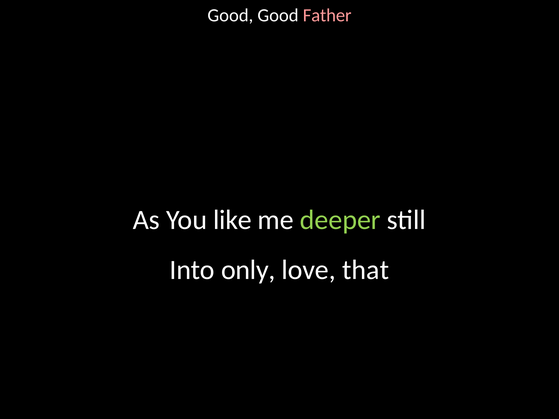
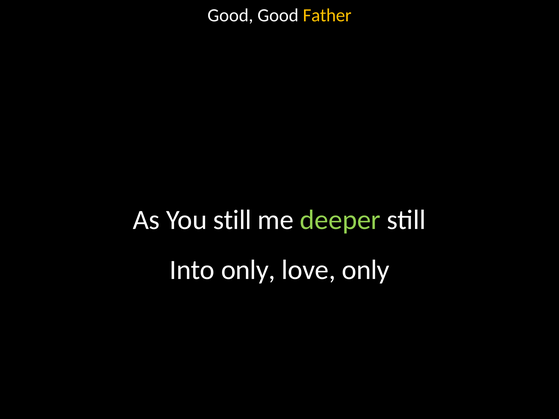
Father colour: pink -> yellow
You like: like -> still
love that: that -> only
